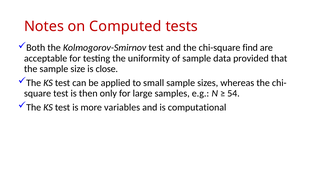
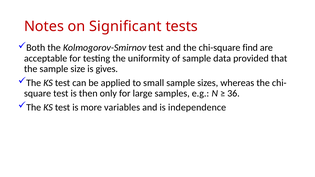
Computed: Computed -> Significant
close: close -> gives
54: 54 -> 36
computational: computational -> independence
